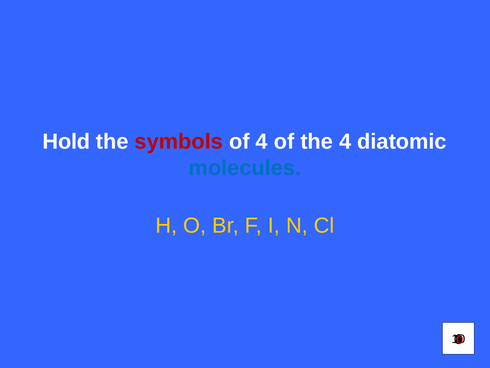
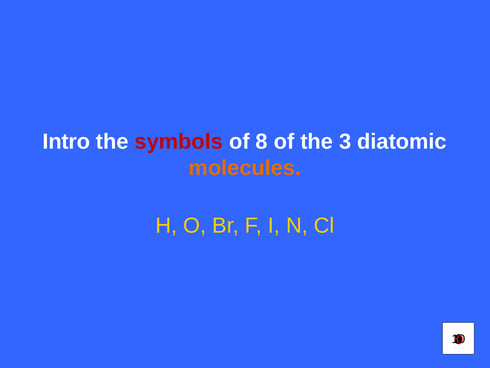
Hold: Hold -> Intro
of 4: 4 -> 8
the 4: 4 -> 3
molecules colour: blue -> orange
